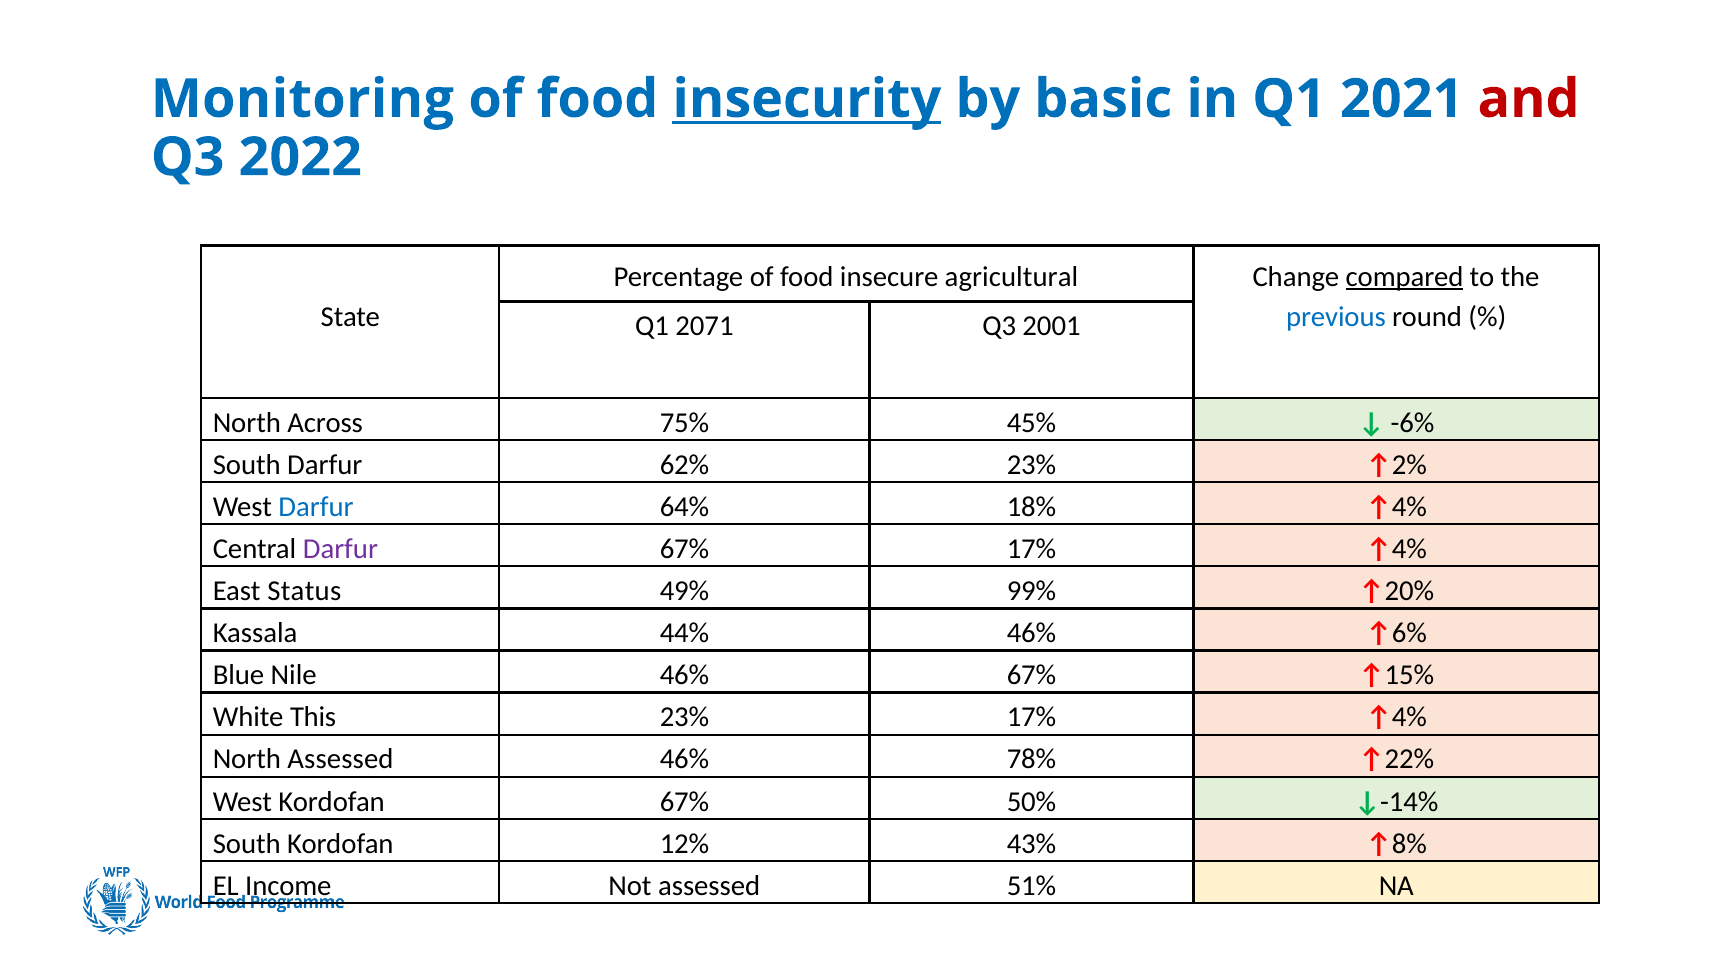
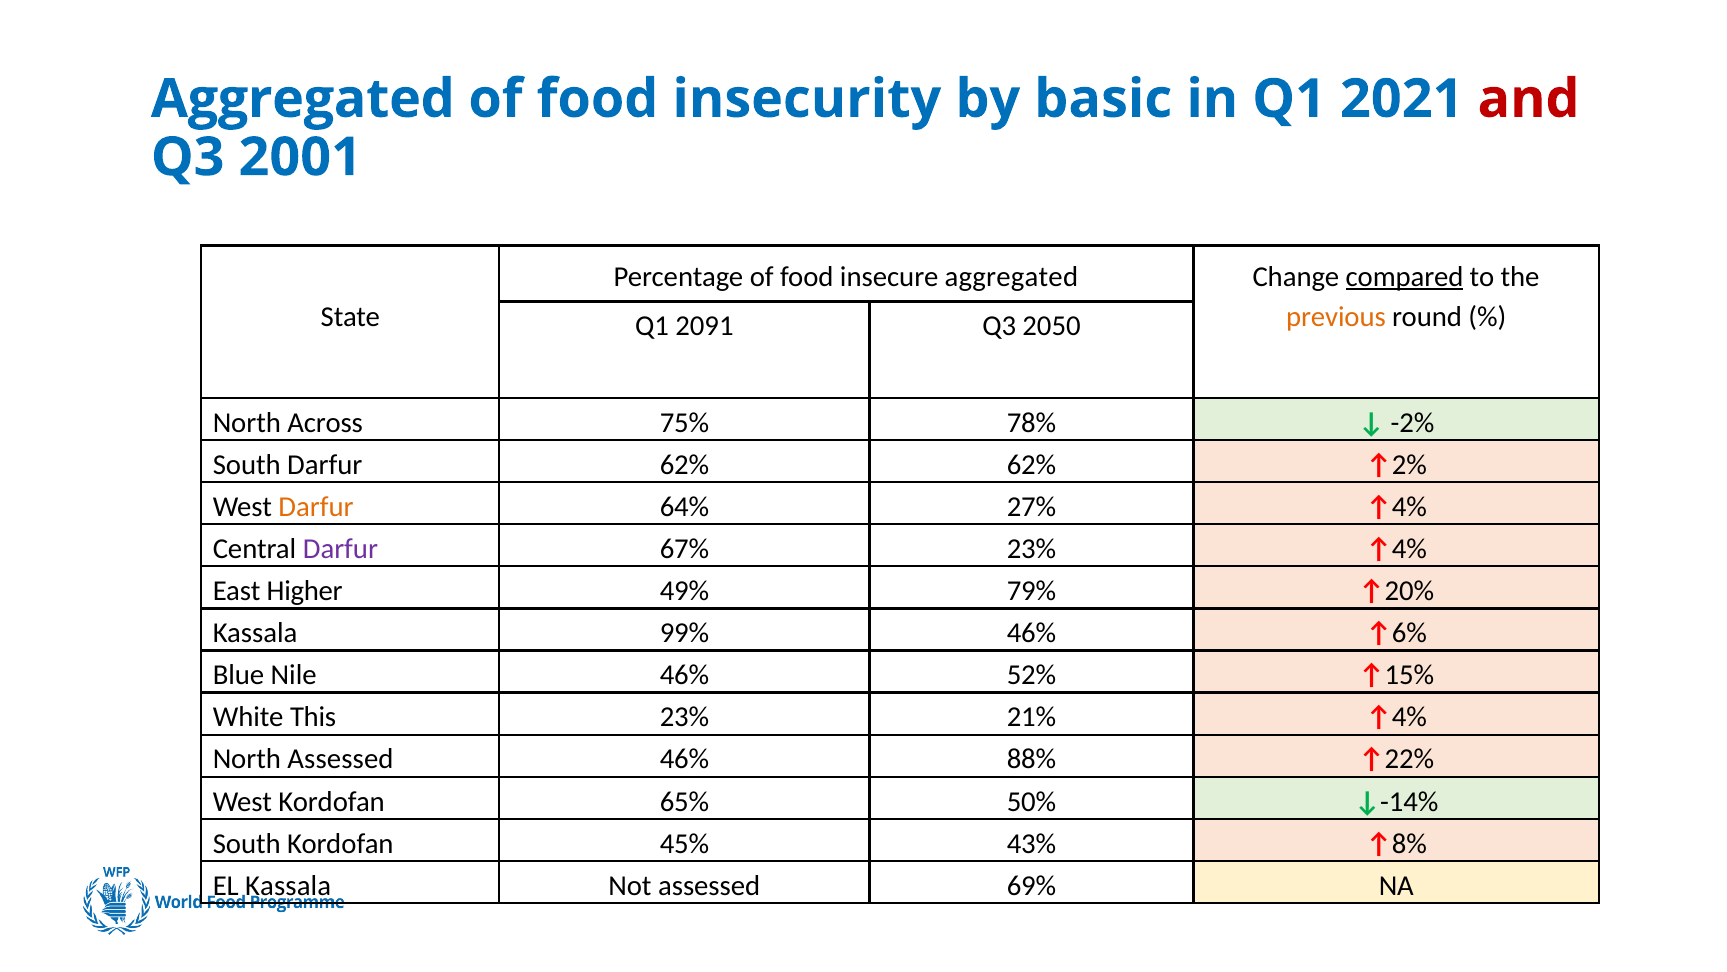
Monitoring at (302, 99): Monitoring -> Aggregated
insecurity underline: present -> none
2022: 2022 -> 2001
insecure agricultural: agricultural -> aggregated
previous colour: blue -> orange
2071: 2071 -> 2091
2001: 2001 -> 2050
45%: 45% -> 78%
-6%: -6% -> -2%
62% 23%: 23% -> 62%
Darfur at (316, 507) colour: blue -> orange
18%: 18% -> 27%
67% 17%: 17% -> 23%
Status: Status -> Higher
99%: 99% -> 79%
44%: 44% -> 99%
46% 67%: 67% -> 52%
23% 17%: 17% -> 21%
78%: 78% -> 88%
Kordofan 67%: 67% -> 65%
12%: 12% -> 45%
EL Income: Income -> Kassala
51%: 51% -> 69%
